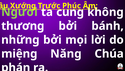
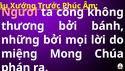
Người colour: light green -> pink
cung: cung -> công
Năng: Năng -> Mong
